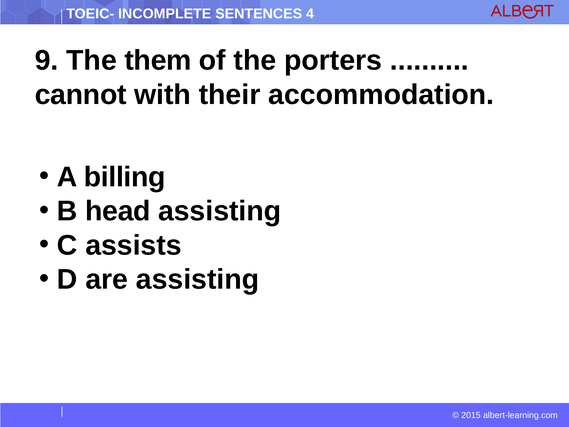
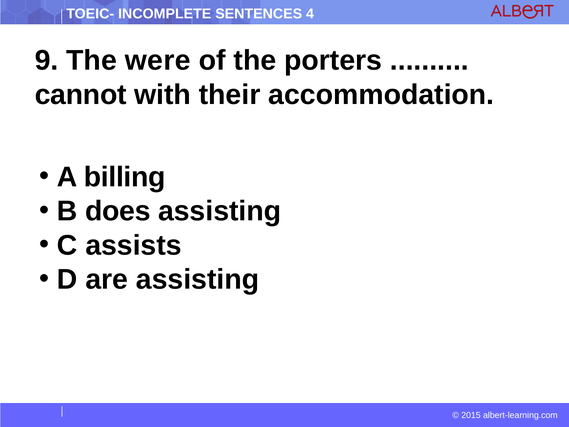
them: them -> were
head: head -> does
